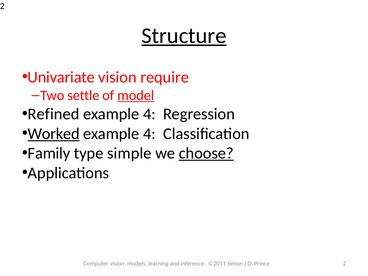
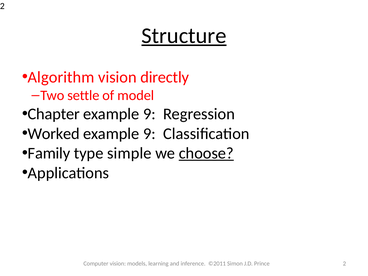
Univariate: Univariate -> Algorithm
require: require -> directly
model underline: present -> none
Refined: Refined -> Chapter
4 at (149, 114): 4 -> 9
Worked underline: present -> none
4 at (149, 134): 4 -> 9
